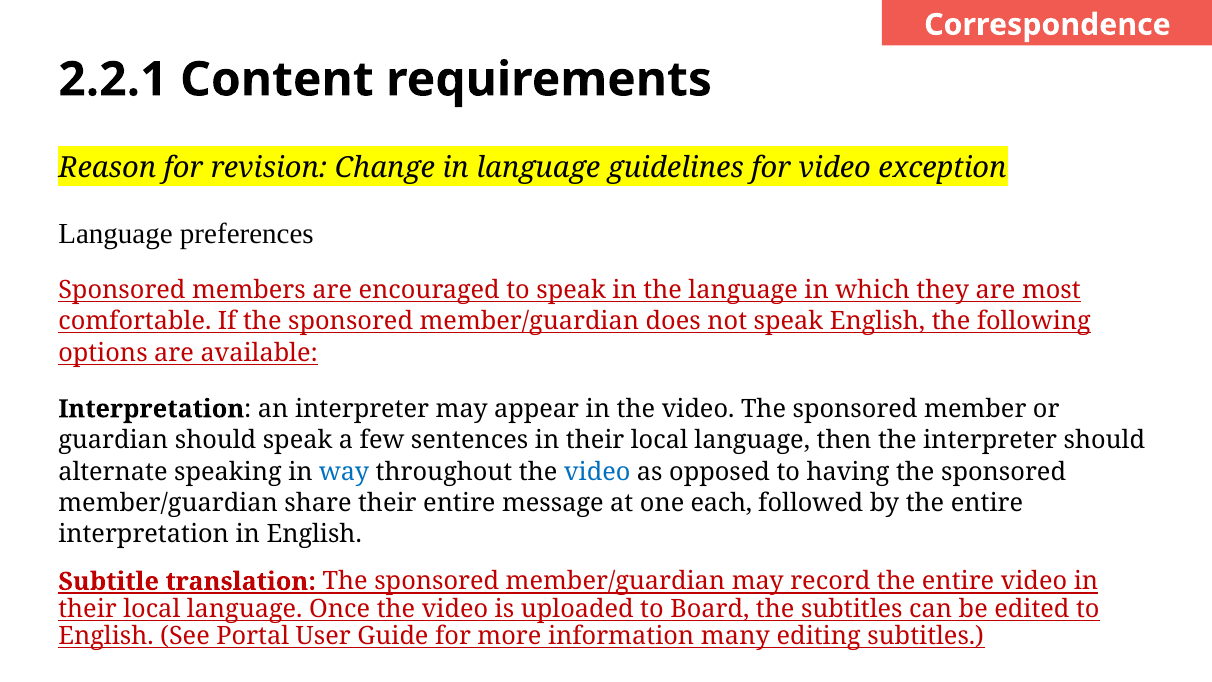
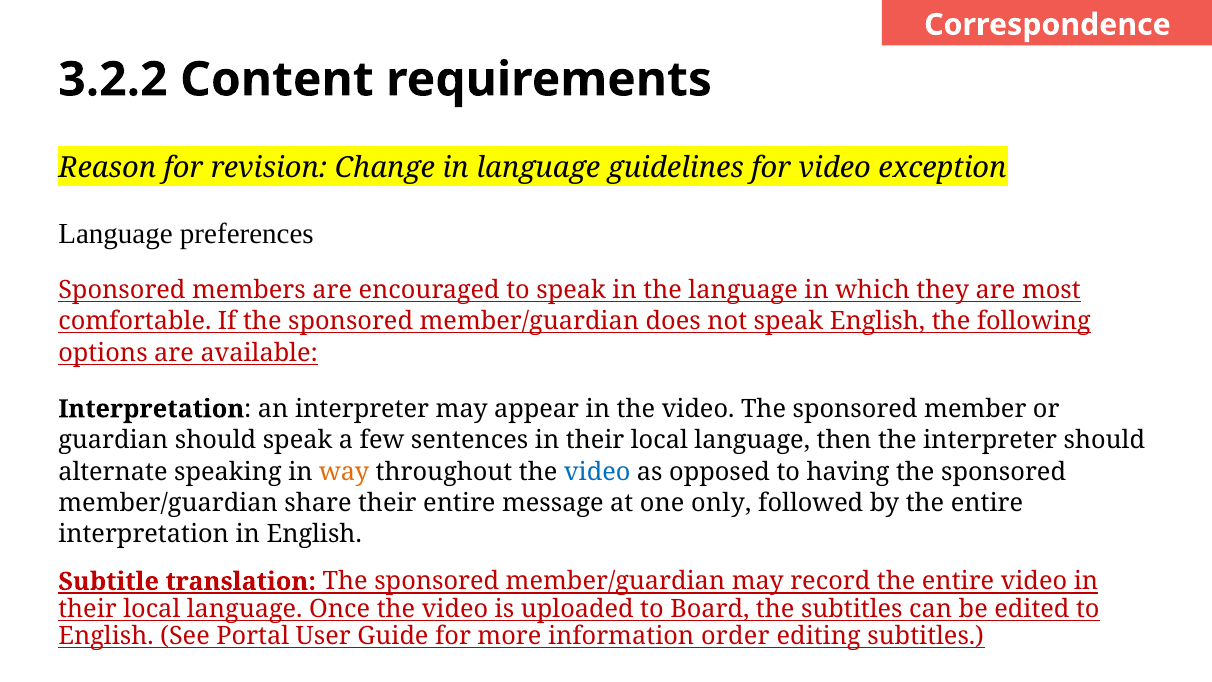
2.2.1: 2.2.1 -> 3.2.2
way colour: blue -> orange
each: each -> only
many: many -> order
